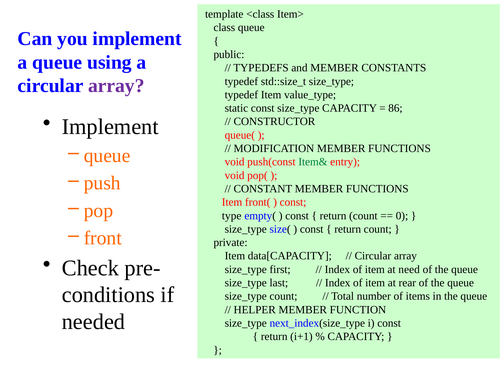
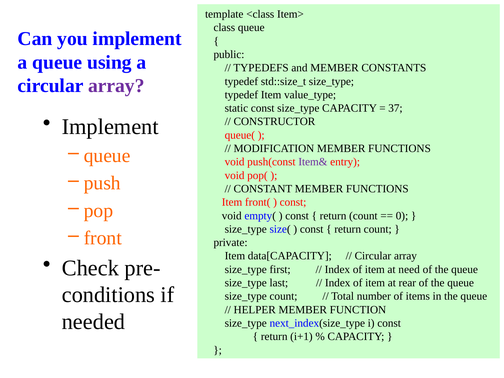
86: 86 -> 37
Item& colour: green -> purple
type at (232, 216): type -> void
